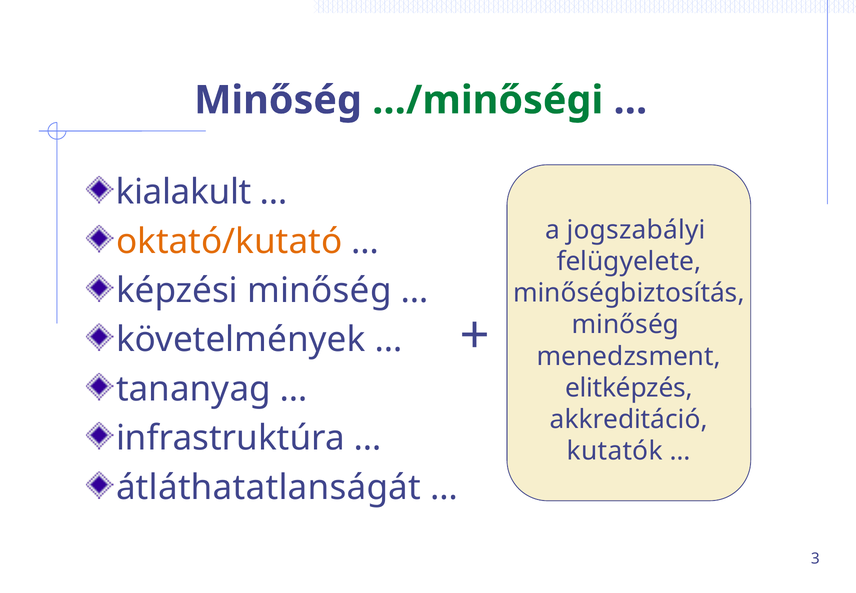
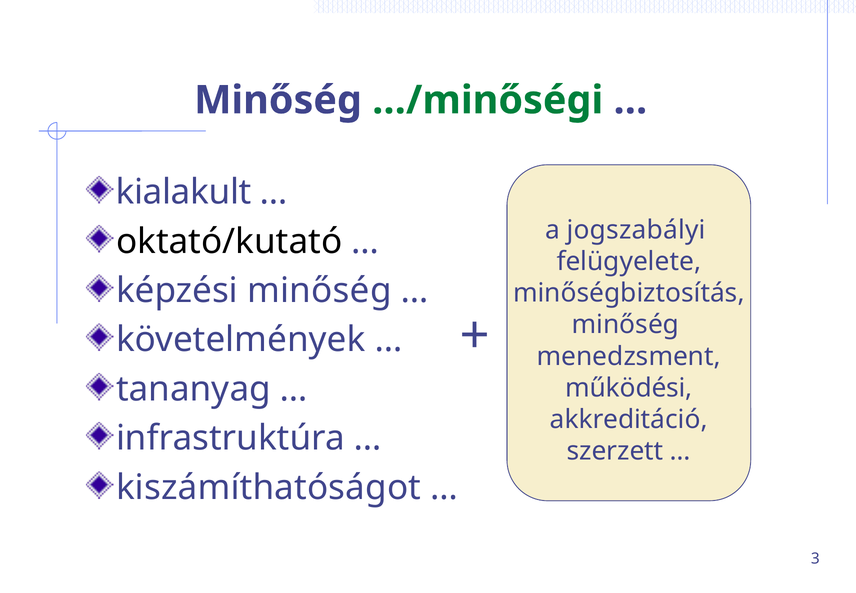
oktató/kutató colour: orange -> black
elitképzés: elitképzés -> működési
kutatók: kutatók -> szerzett
átláthatatlanságát: átláthatatlanságát -> kiszámíthatóságot
